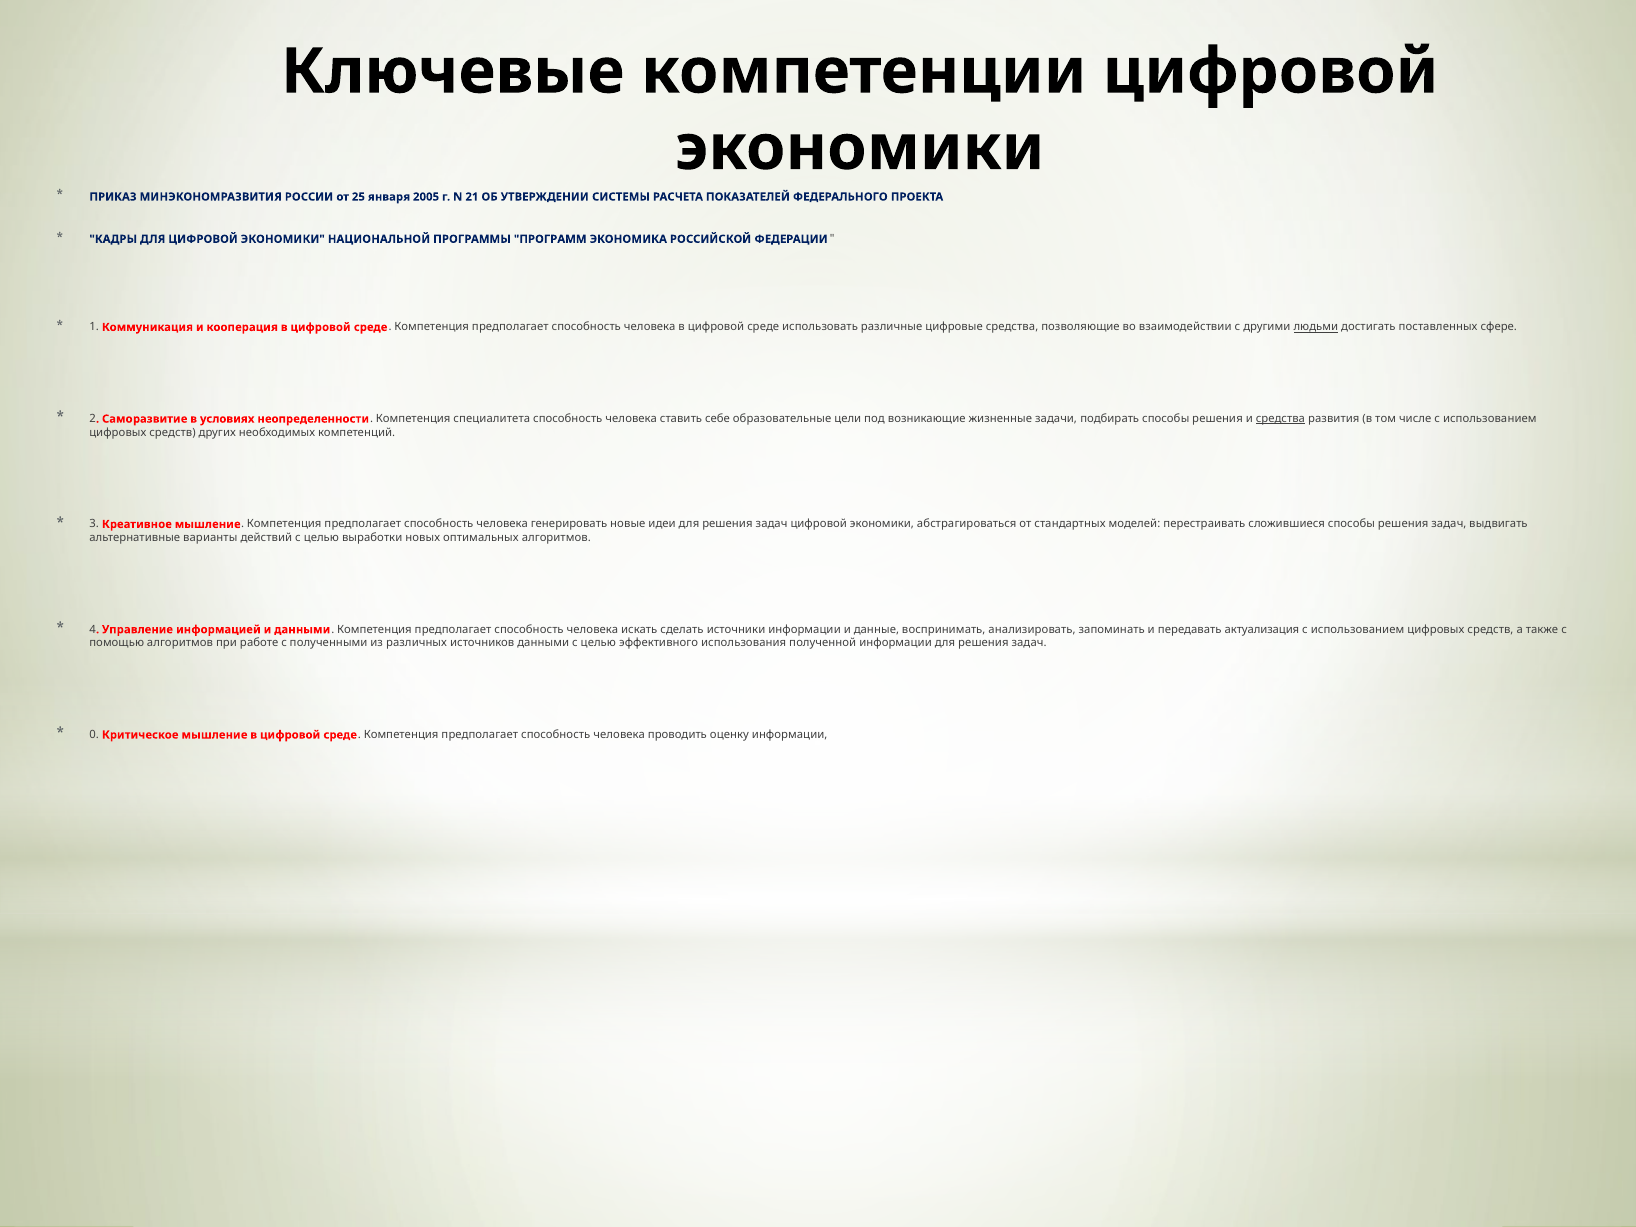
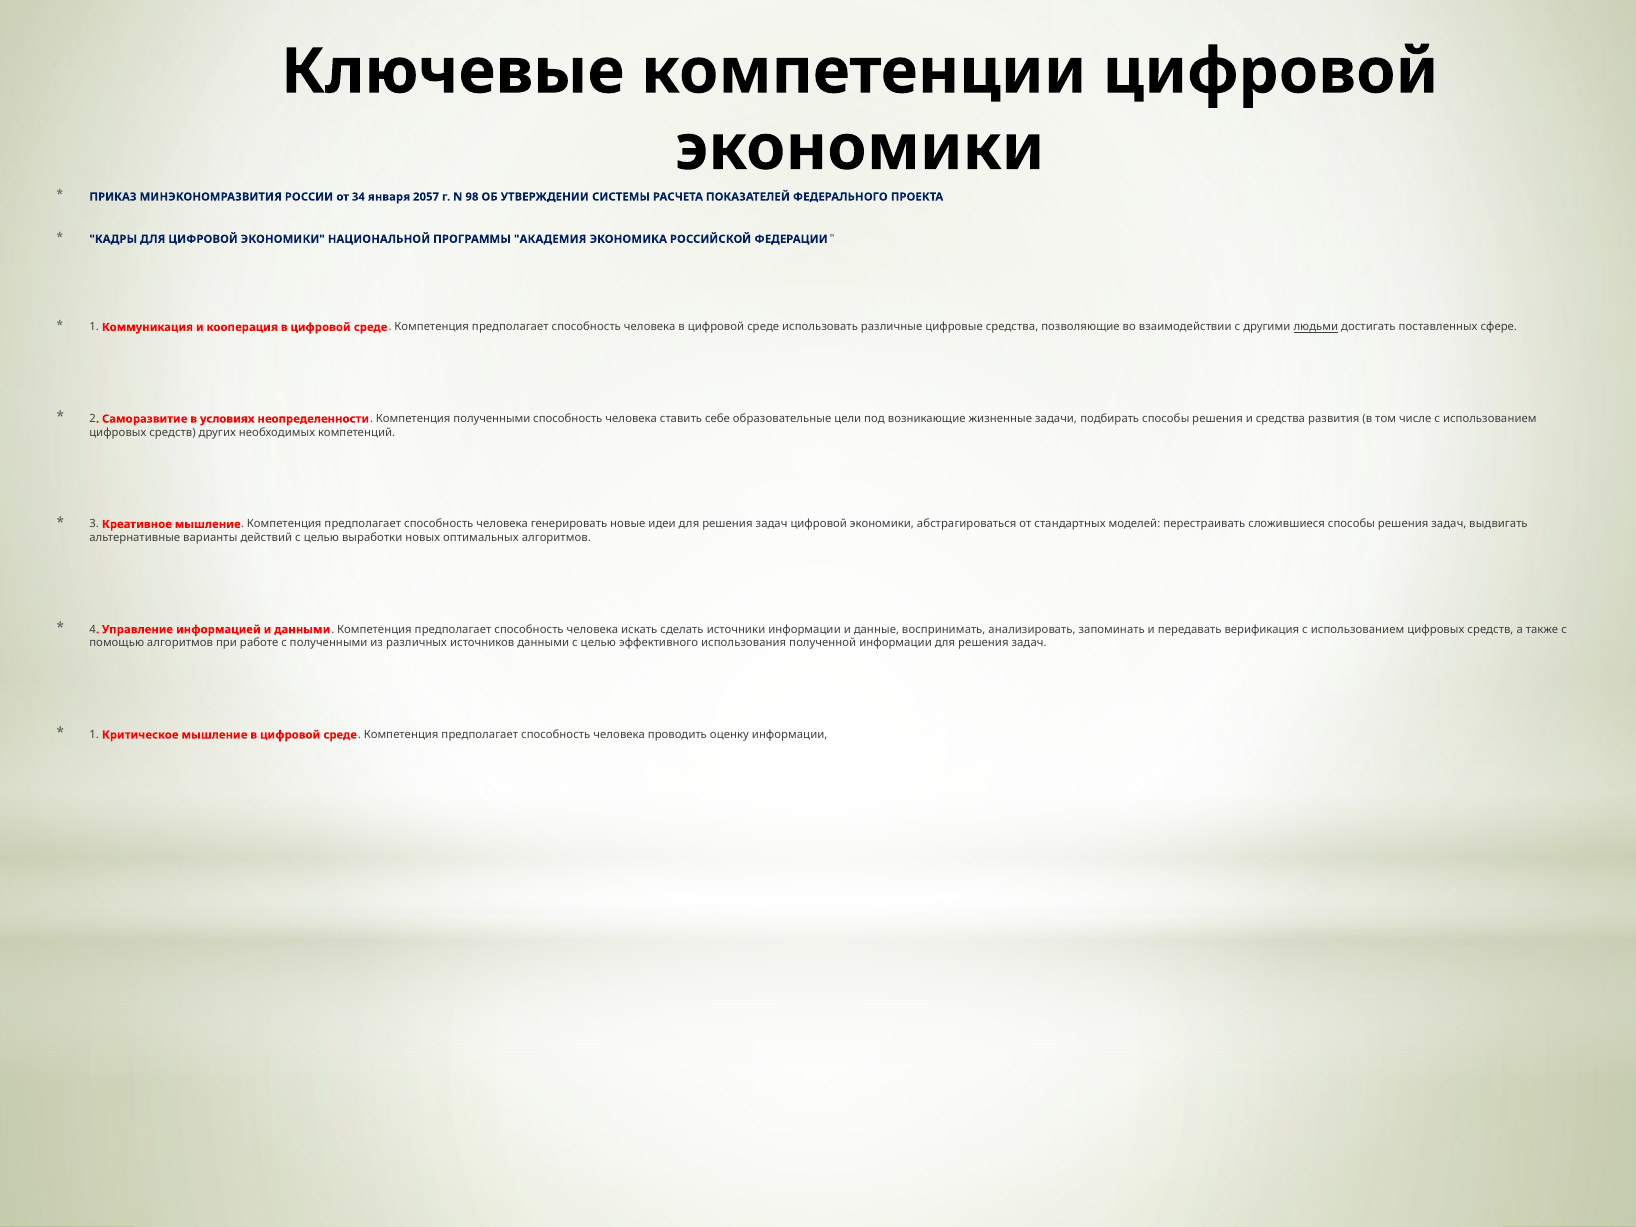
25: 25 -> 34
2005: 2005 -> 2057
21: 21 -> 98
ПРОГРАММ: ПРОГРАММ -> АКАДЕМИЯ
Компетенция специалитета: специалитета -> полученными
средства at (1280, 419) underline: present -> none
актуализация: актуализация -> верификация
0 at (94, 735): 0 -> 1
